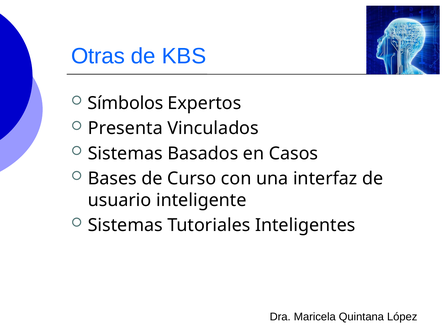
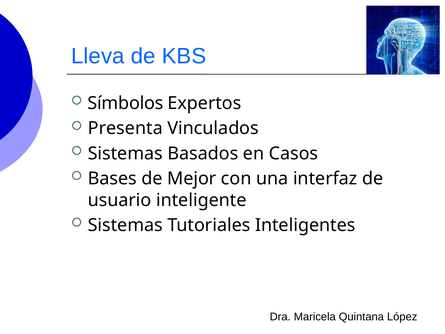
Otras: Otras -> Lleva
Curso: Curso -> Mejor
